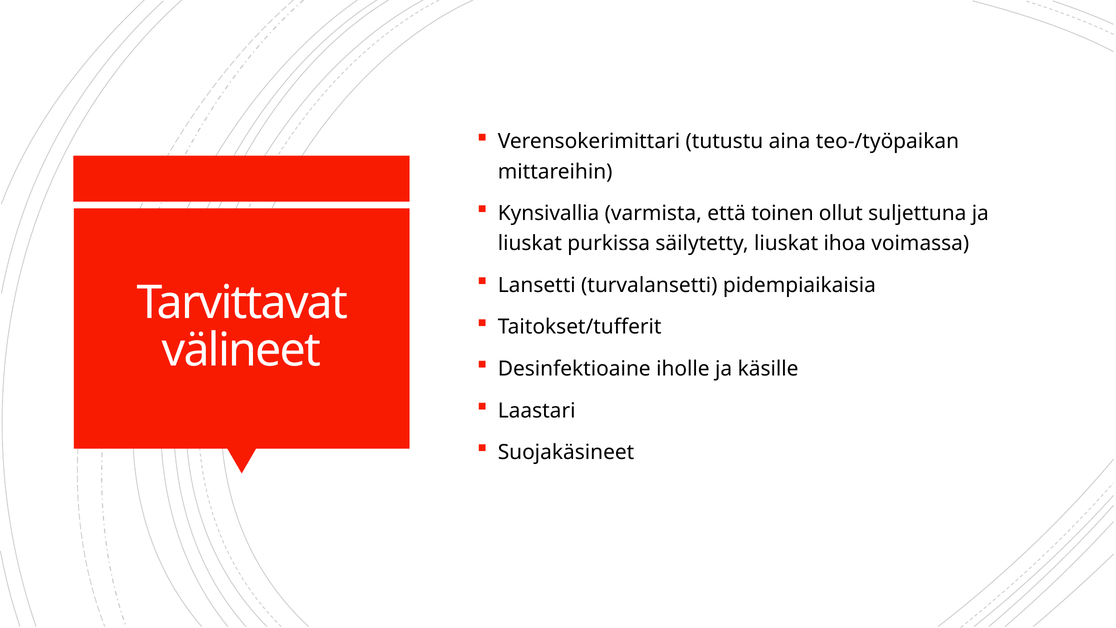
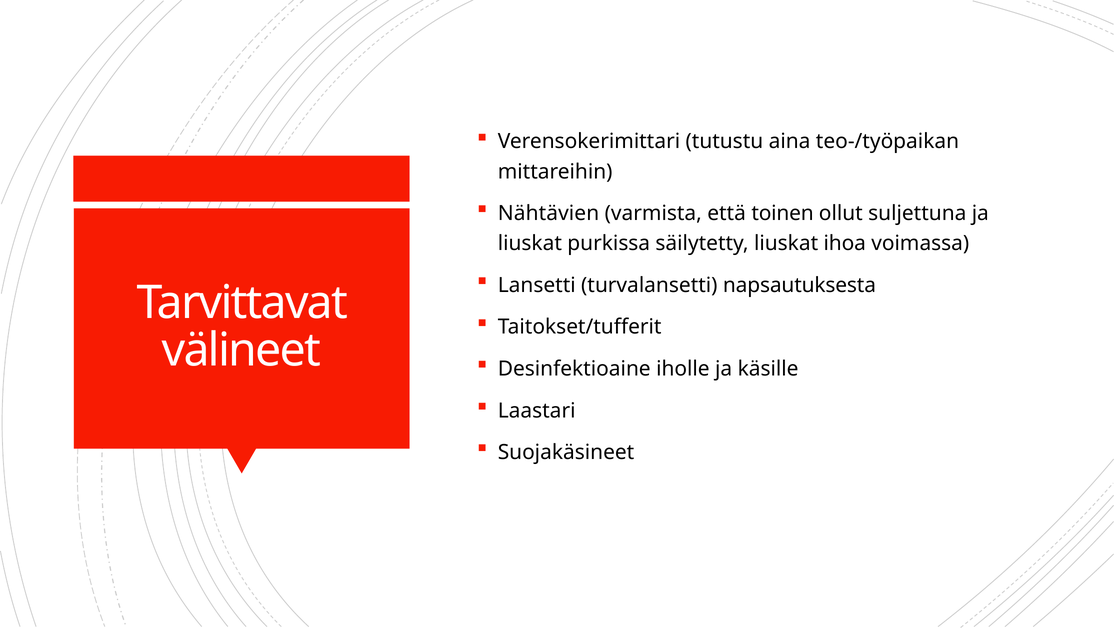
Kynsivallia: Kynsivallia -> Nähtävien
pidempiaikaisia: pidempiaikaisia -> napsautuksesta
